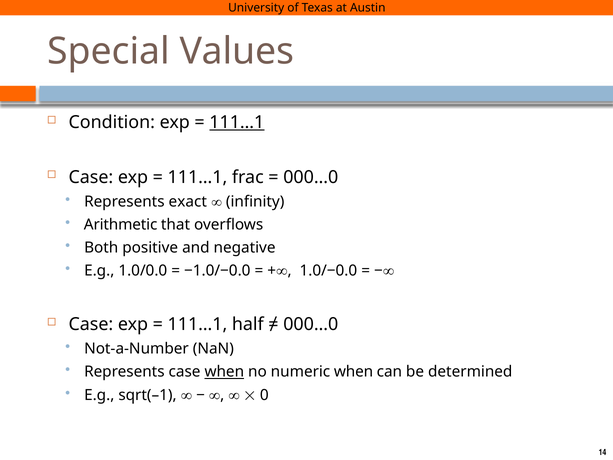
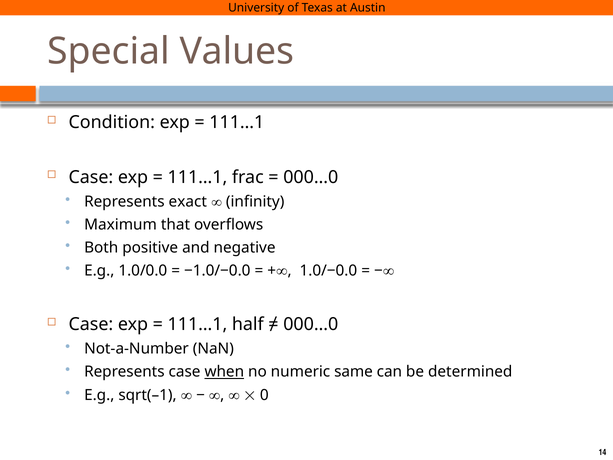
111…1 at (237, 122) underline: present -> none
Arithmetic: Arithmetic -> Maximum
numeric when: when -> same
